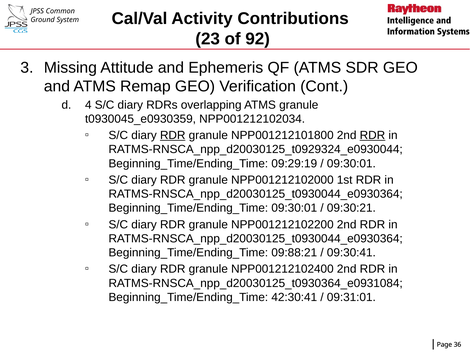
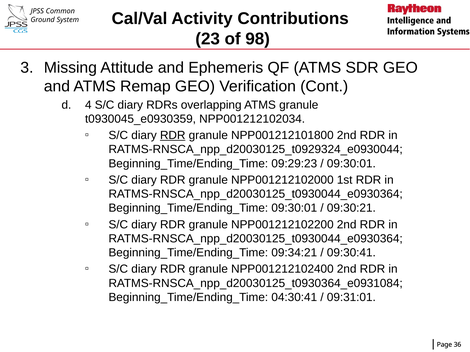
92: 92 -> 98
RDR at (372, 136) underline: present -> none
09:29:19: 09:29:19 -> 09:29:23
09:88:21: 09:88:21 -> 09:34:21
42:30:41: 42:30:41 -> 04:30:41
